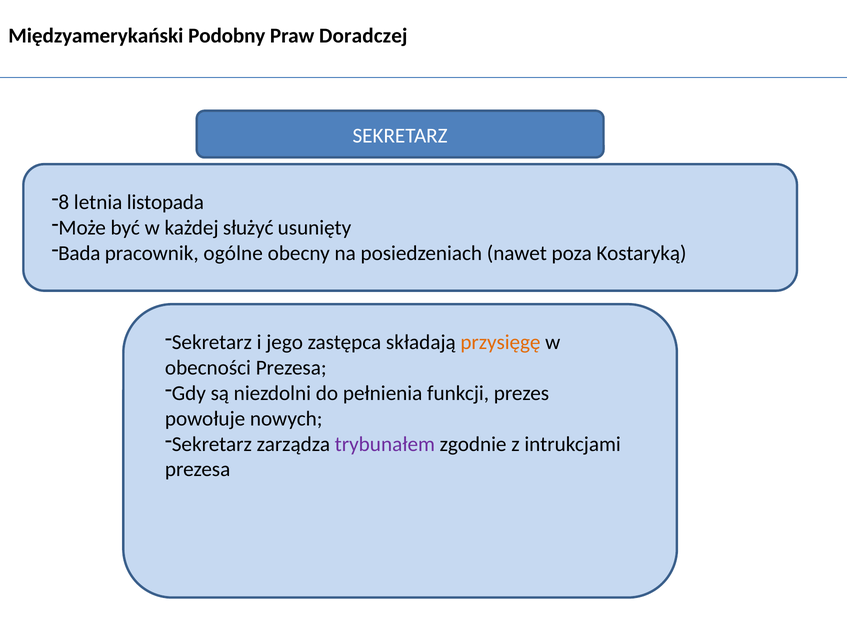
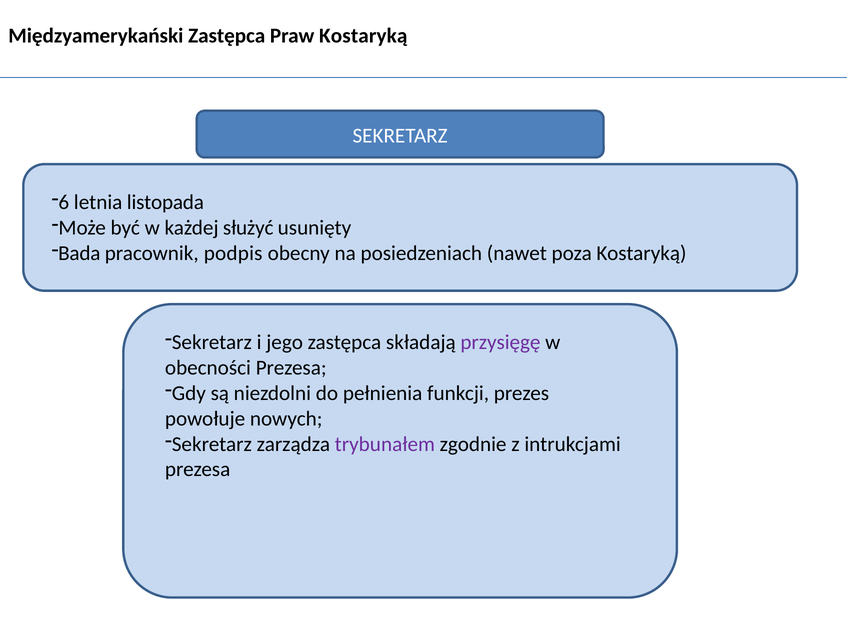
Międzyamerykański Podobny: Podobny -> Zastępca
Praw Doradczej: Doradczej -> Kostaryką
8: 8 -> 6
ogólne: ogólne -> podpis
przysięgę colour: orange -> purple
